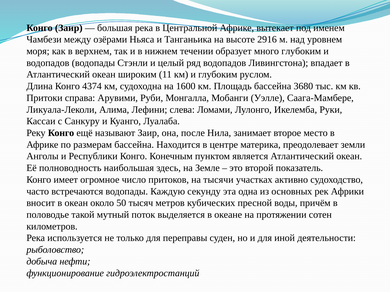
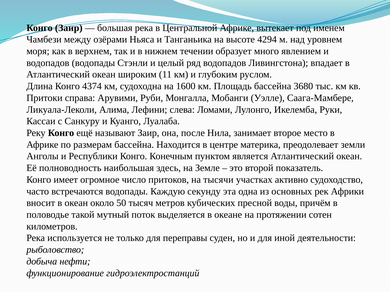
2916: 2916 -> 4294
много глубоким: глубоким -> явлением
